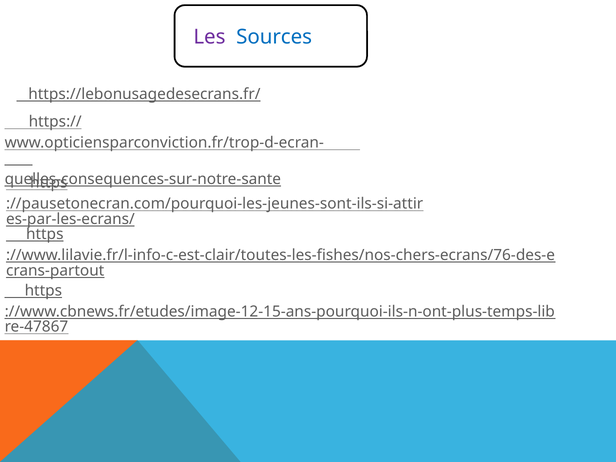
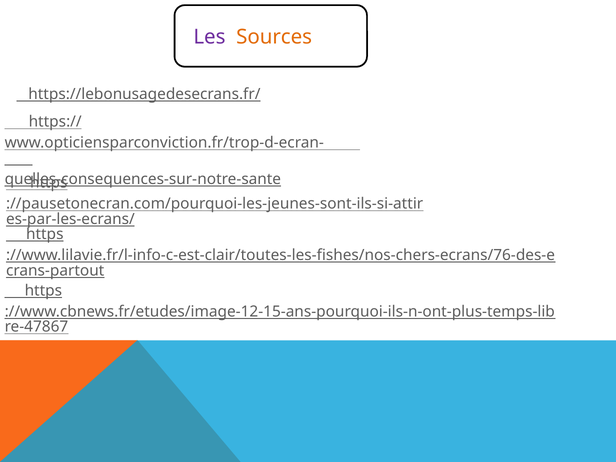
Sources colour: blue -> orange
